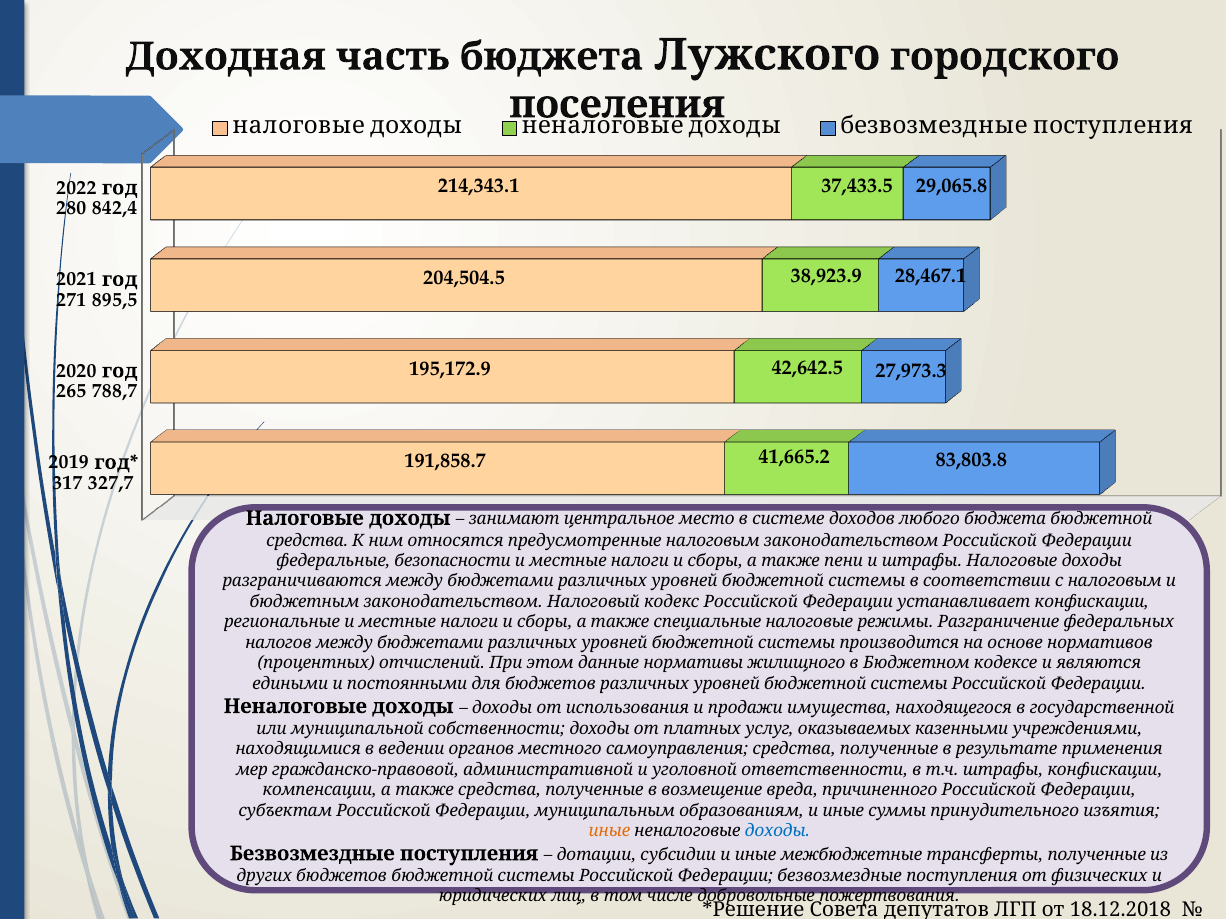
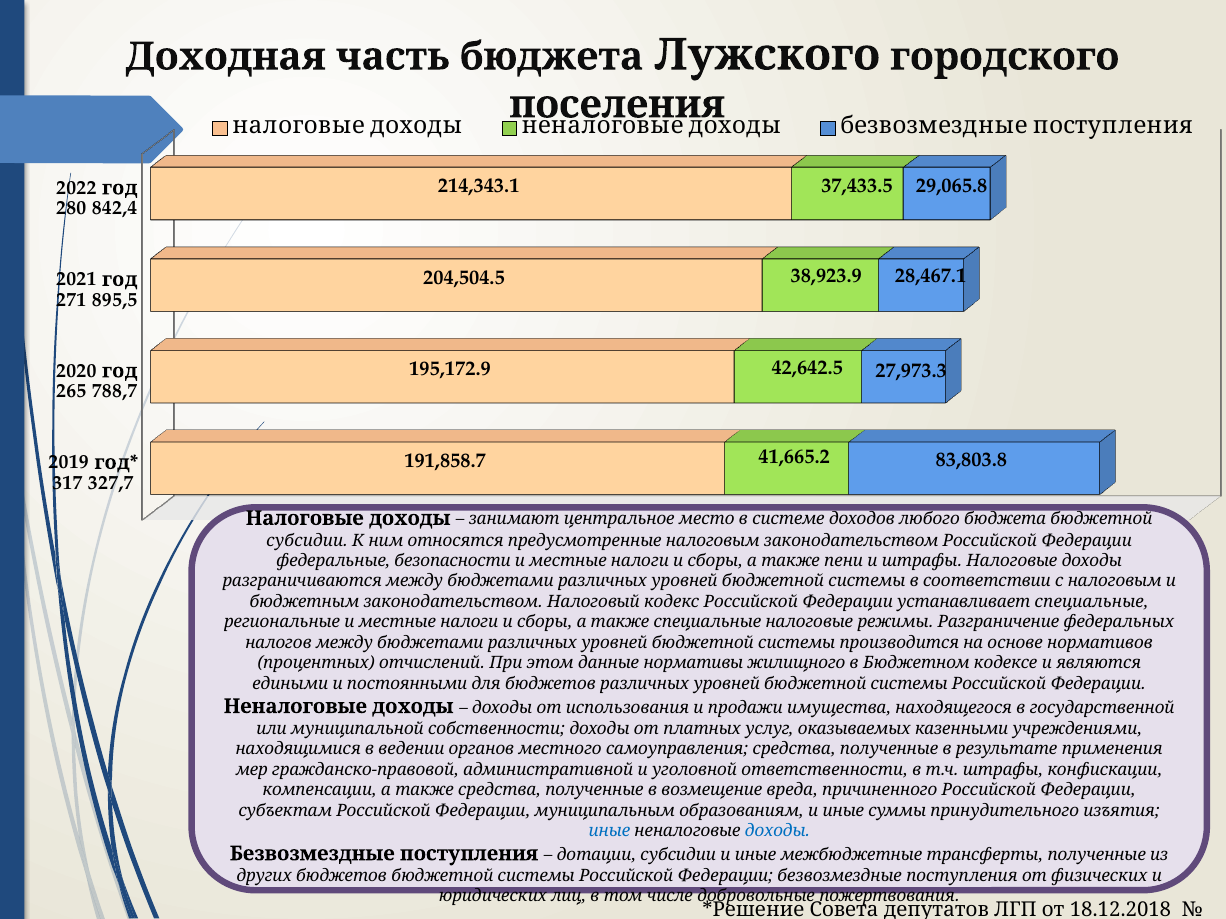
средства at (307, 541): средства -> субсидии
устанавливает конфискации: конфискации -> специальные
иные at (609, 831) colour: orange -> blue
